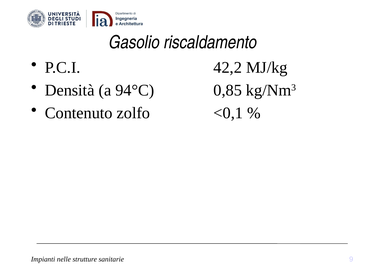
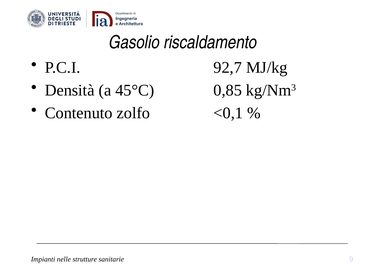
42,2: 42,2 -> 92,7
94°C: 94°C -> 45°C
